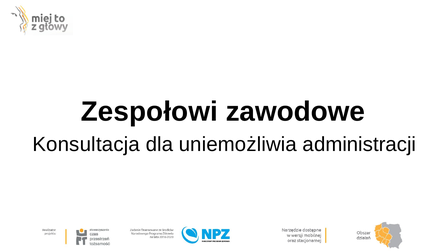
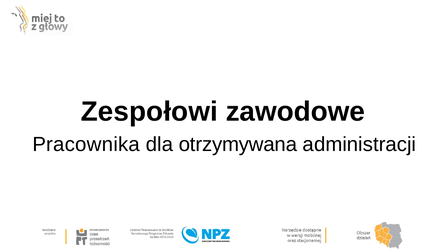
Konsultacja: Konsultacja -> Pracownika
uniemożliwia: uniemożliwia -> otrzymywana
